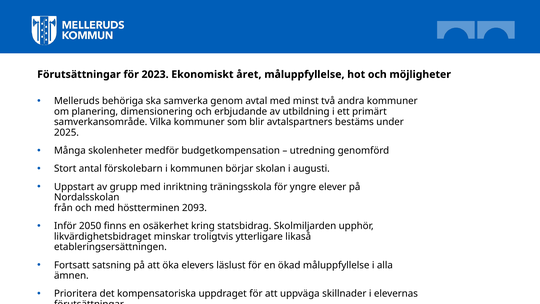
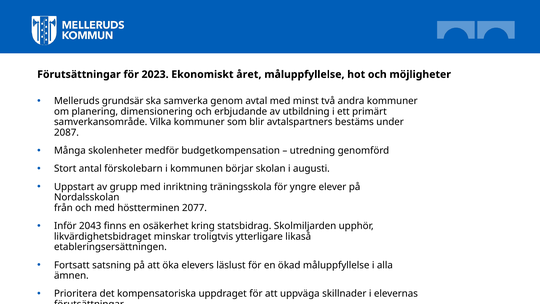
behöriga: behöriga -> grundsär
2025: 2025 -> 2087
2093: 2093 -> 2077
2050: 2050 -> 2043
